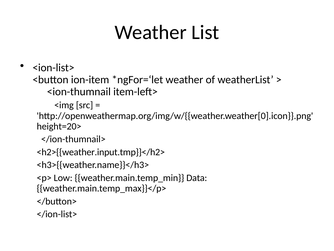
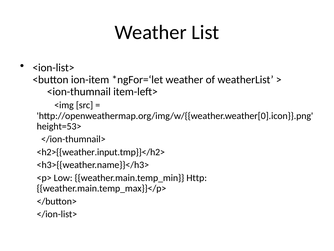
height=20>: height=20> -> height=53>
Data: Data -> Http
